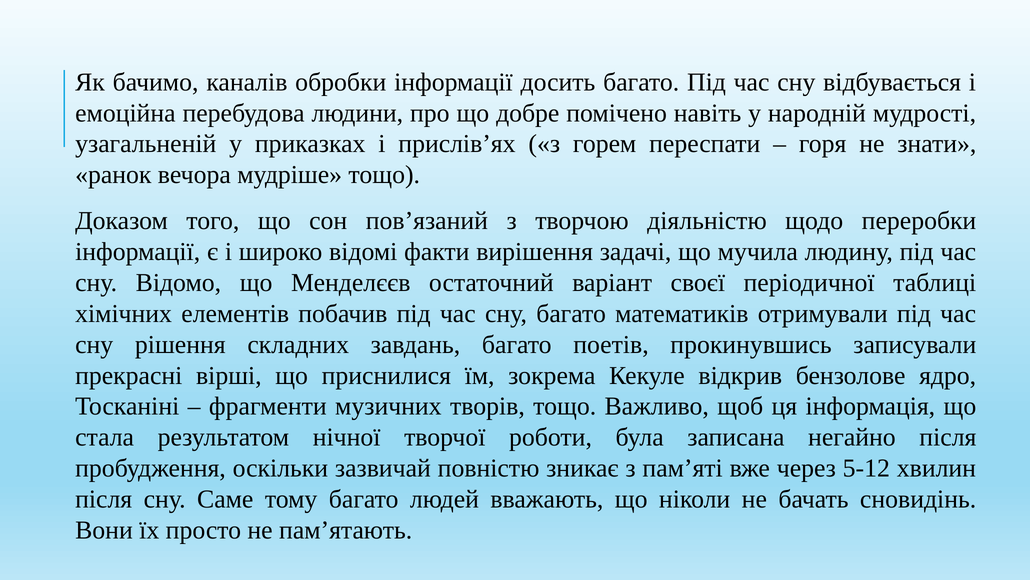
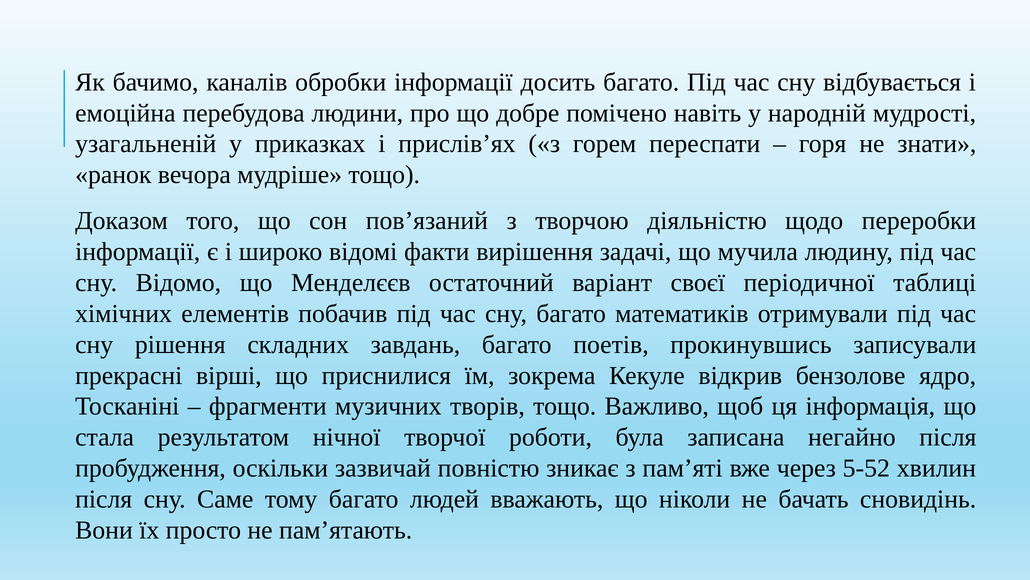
5-12: 5-12 -> 5-52
